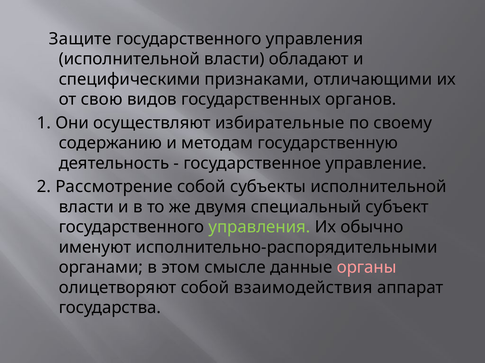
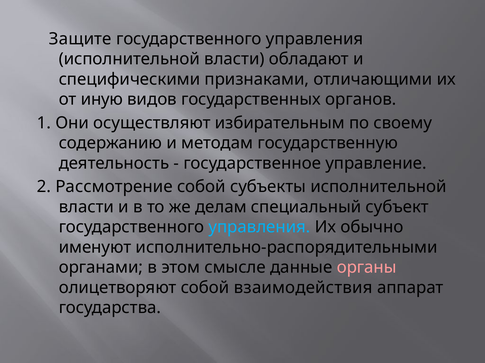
свою: свою -> иную
избирательные: избирательные -> избирательным
двумя: двумя -> делам
управления at (260, 228) colour: light green -> light blue
